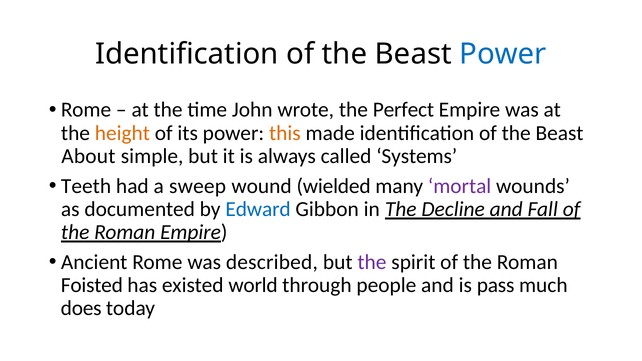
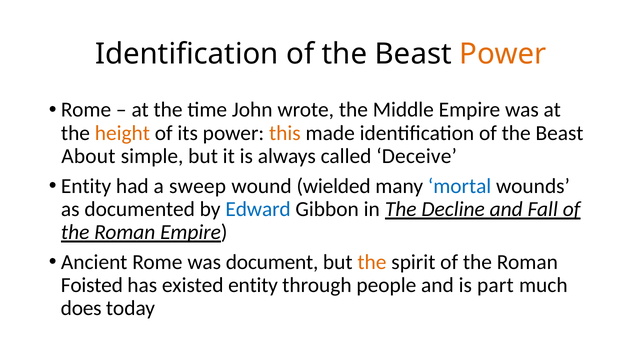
Power at (503, 54) colour: blue -> orange
Perfect: Perfect -> Middle
Systems: Systems -> Deceive
Teeth at (86, 186): Teeth -> Entity
mortal colour: purple -> blue
described: described -> document
the at (372, 262) colour: purple -> orange
existed world: world -> entity
pass: pass -> part
